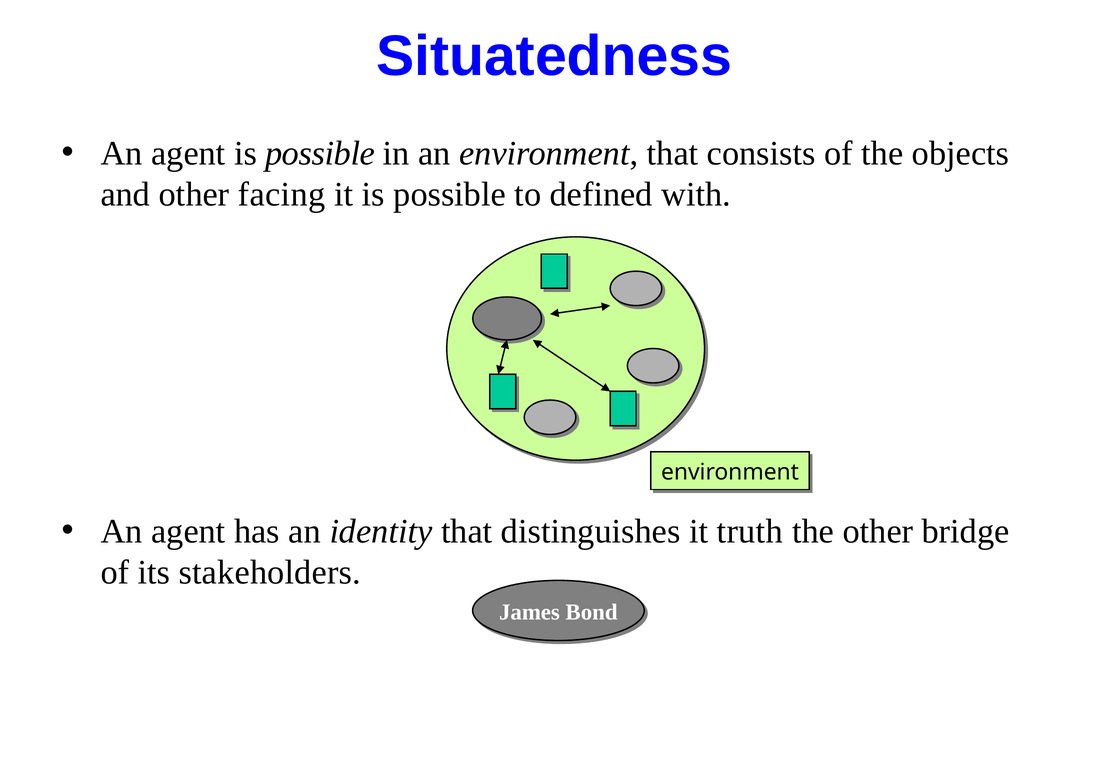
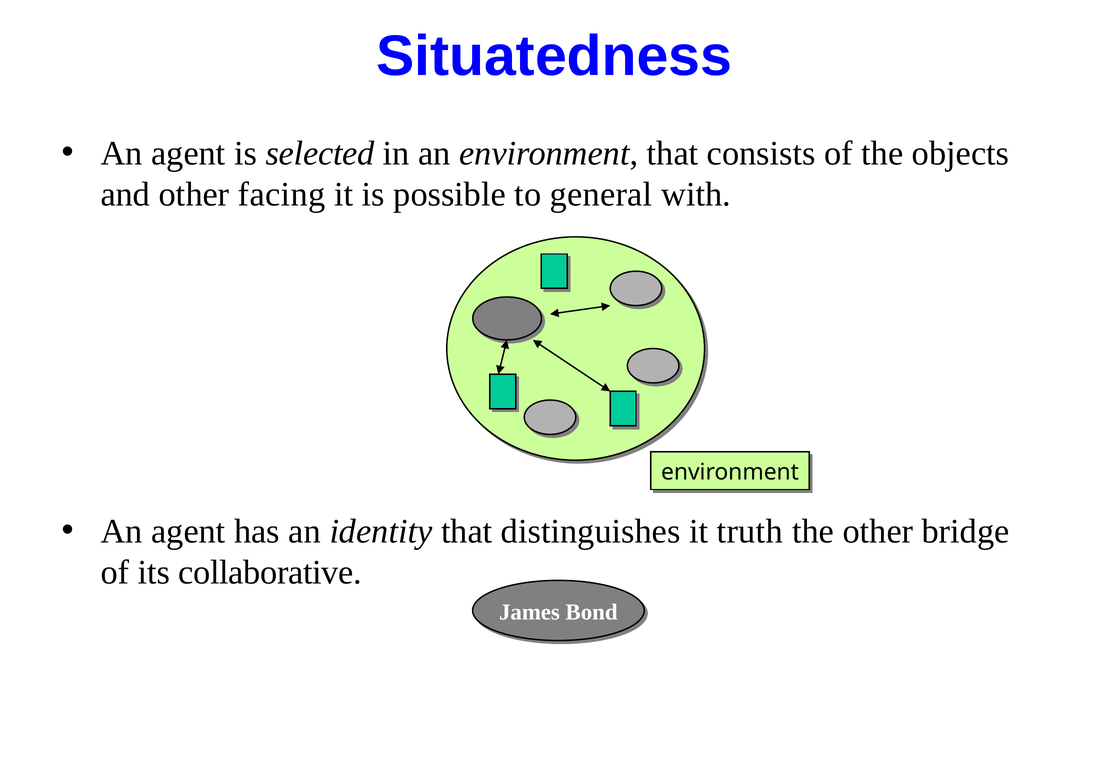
agent is possible: possible -> selected
defined: defined -> general
stakeholders: stakeholders -> collaborative
